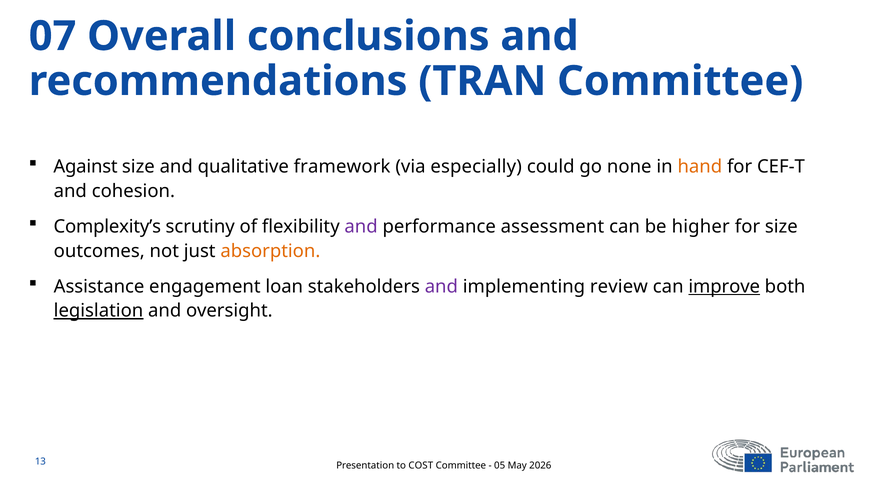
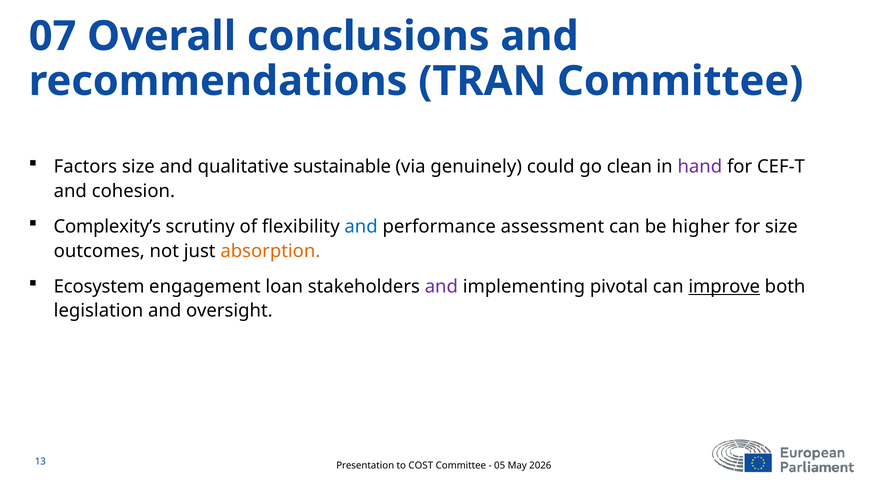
Against: Against -> Factors
framework: framework -> sustainable
especially: especially -> genuinely
none: none -> clean
hand colour: orange -> purple
and at (361, 227) colour: purple -> blue
Assistance: Assistance -> Ecosystem
review: review -> pivotal
legislation underline: present -> none
